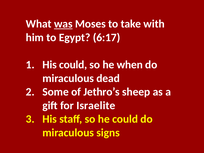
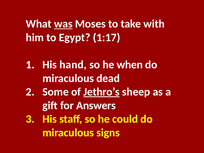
6:17: 6:17 -> 1:17
His could: could -> hand
Jethro’s underline: none -> present
Israelite: Israelite -> Answers
